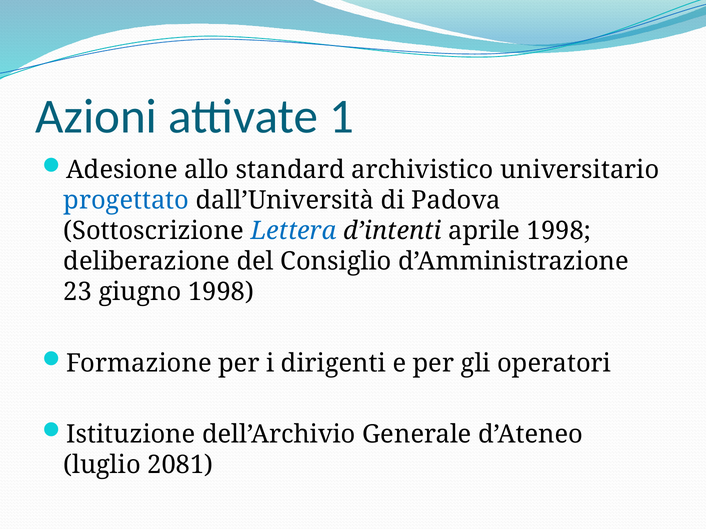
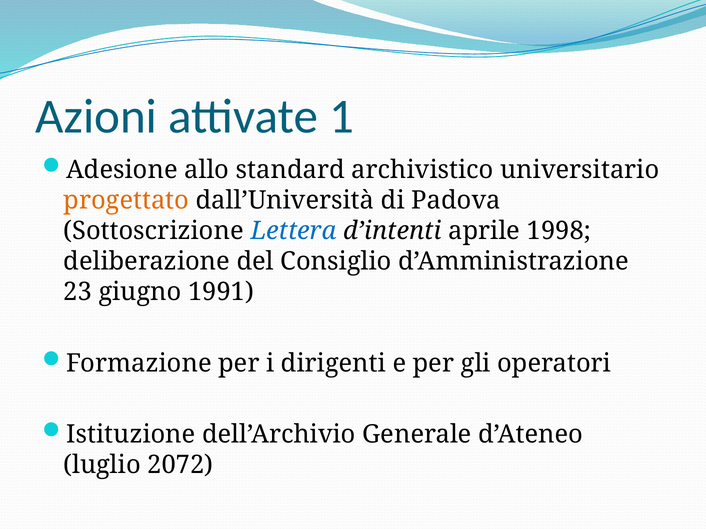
progettato colour: blue -> orange
giugno 1998: 1998 -> 1991
2081: 2081 -> 2072
